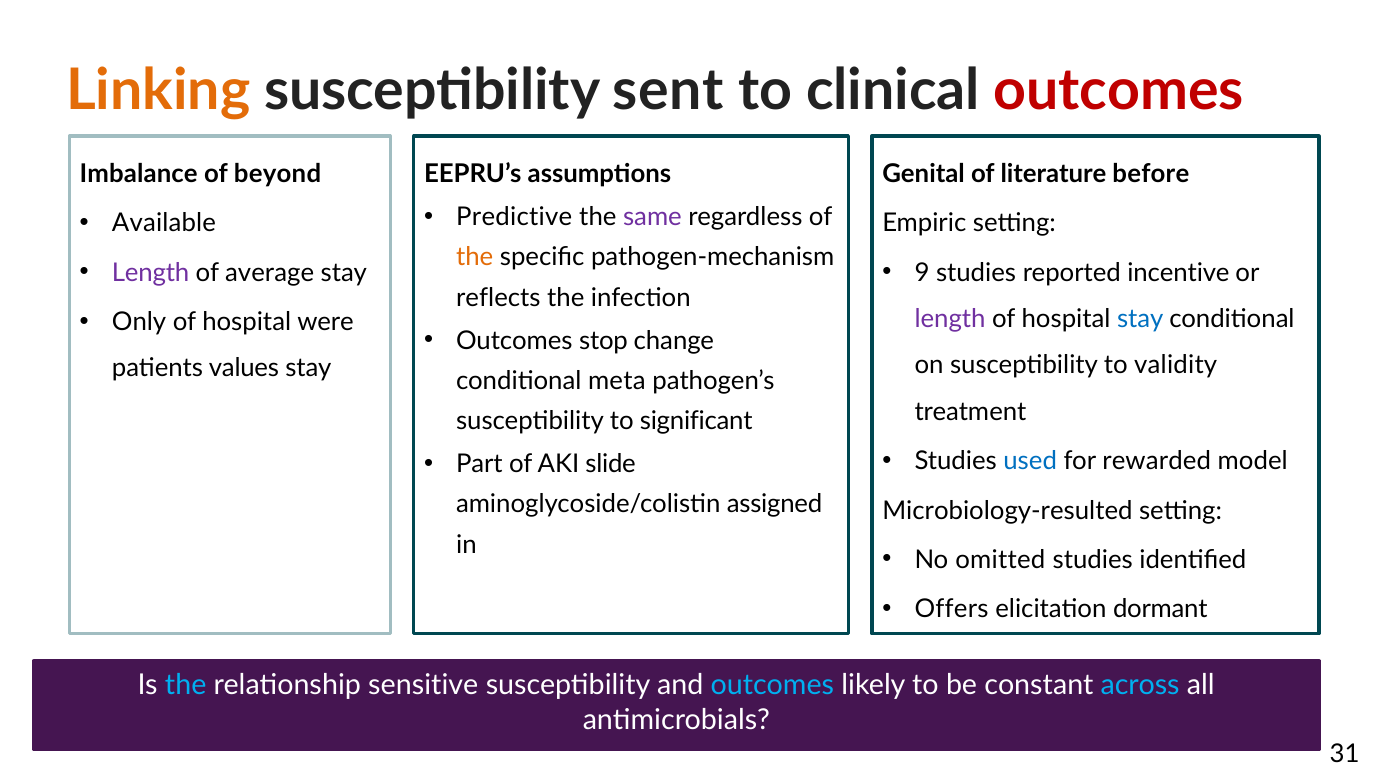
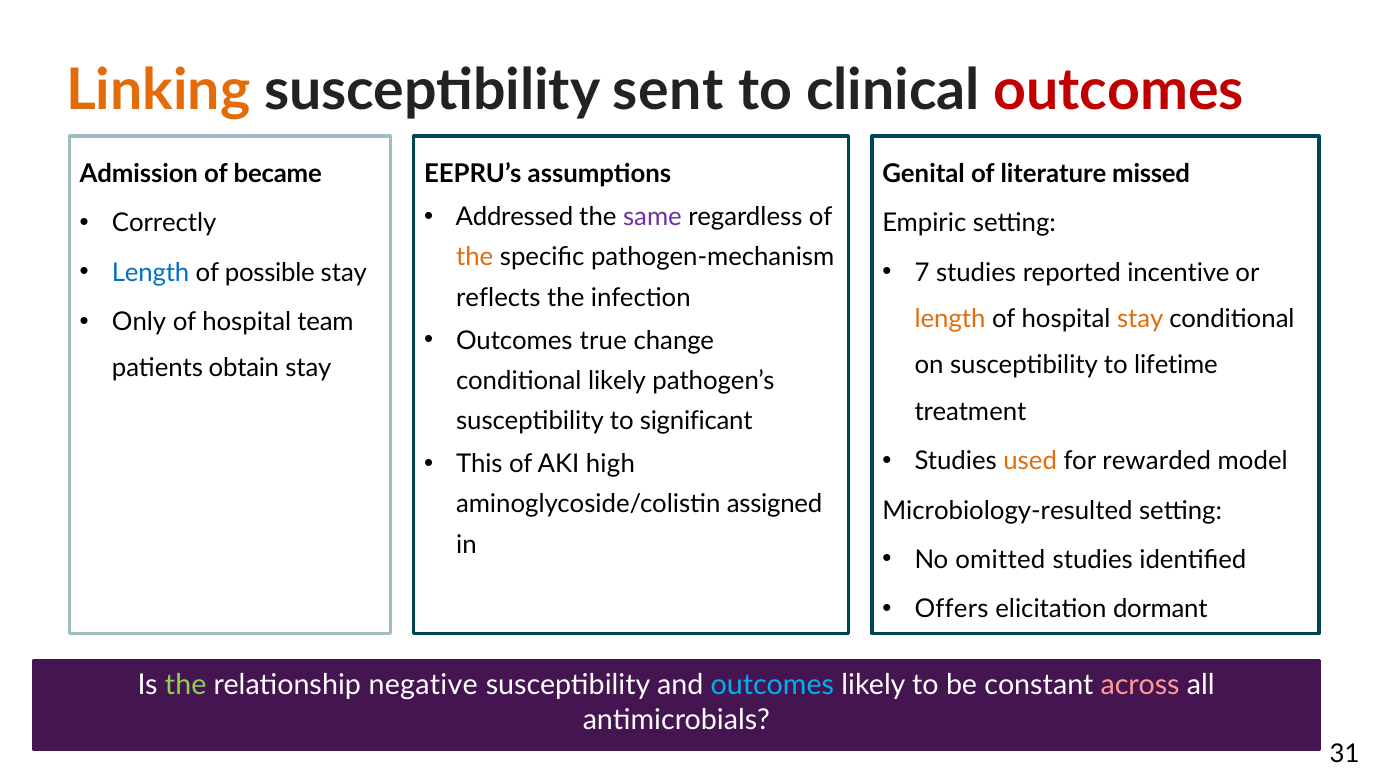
Imbalance: Imbalance -> Admission
beyond: beyond -> became
before: before -> missed
Predictive: Predictive -> Addressed
Available: Available -> Correctly
Length at (151, 272) colour: purple -> blue
average: average -> possible
9: 9 -> 7
were: were -> team
length at (950, 319) colour: purple -> orange
stay at (1140, 319) colour: blue -> orange
stop: stop -> true
validity: validity -> lifetime
values: values -> obtain
conditional meta: meta -> likely
used colour: blue -> orange
Part: Part -> This
slide: slide -> high
the at (186, 685) colour: light blue -> light green
sensitive: sensitive -> negative
across colour: light blue -> pink
